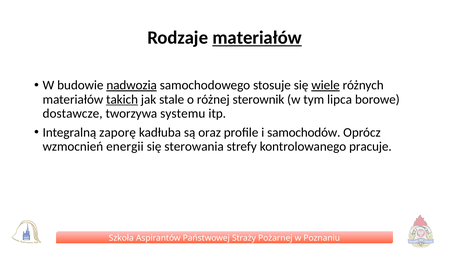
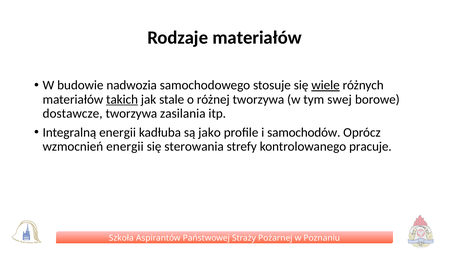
materiałów at (257, 38) underline: present -> none
nadwozia underline: present -> none
różnej sterownik: sterownik -> tworzywa
lipca: lipca -> swej
systemu: systemu -> zasilania
Integralną zaporę: zaporę -> energii
oraz: oraz -> jako
